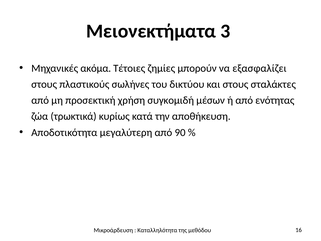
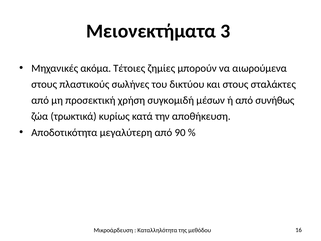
εξασφαλίζει: εξασφαλίζει -> αιωρούμενα
ενότητας: ενότητας -> συνήθως
